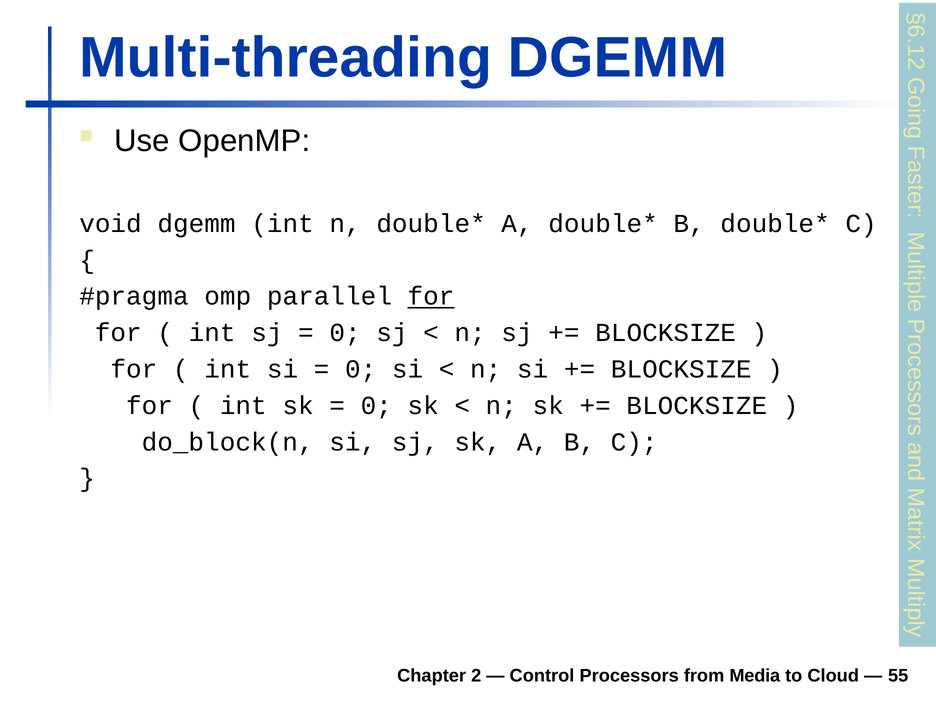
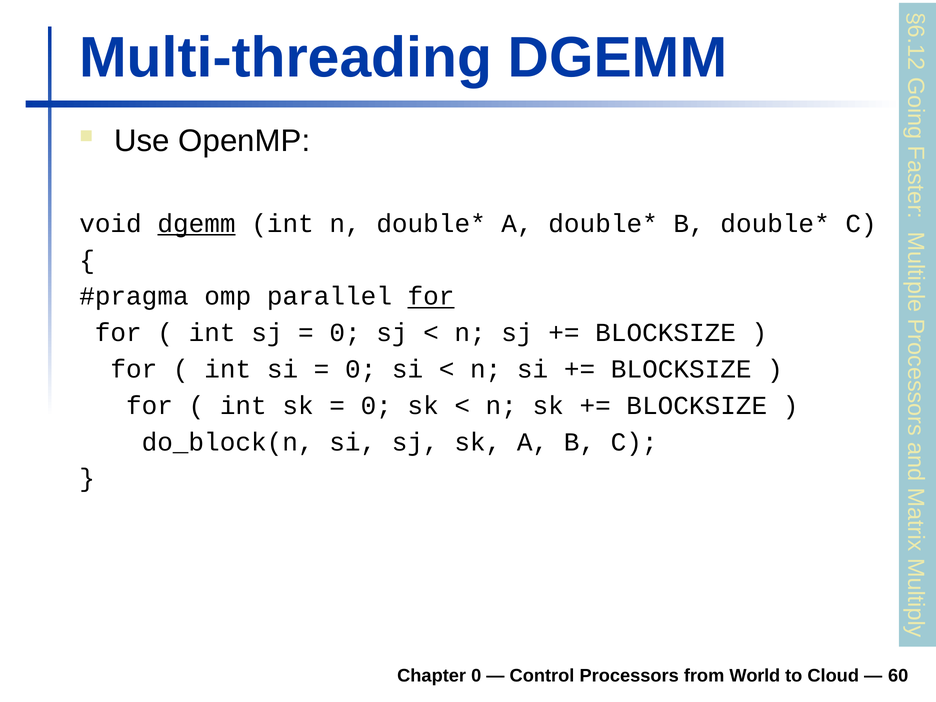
dgemm at (196, 224) underline: none -> present
Chapter 2: 2 -> 0
Media: Media -> World
55: 55 -> 60
